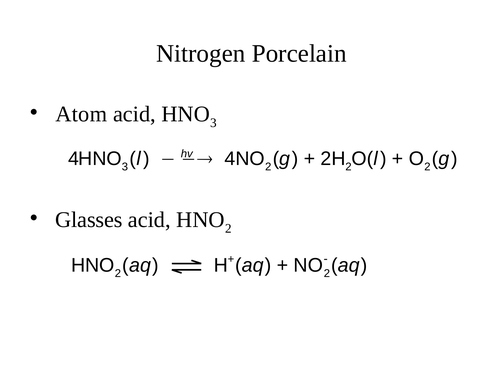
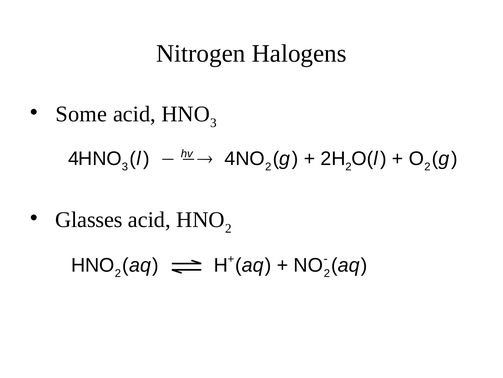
Porcelain: Porcelain -> Halogens
Atom: Atom -> Some
